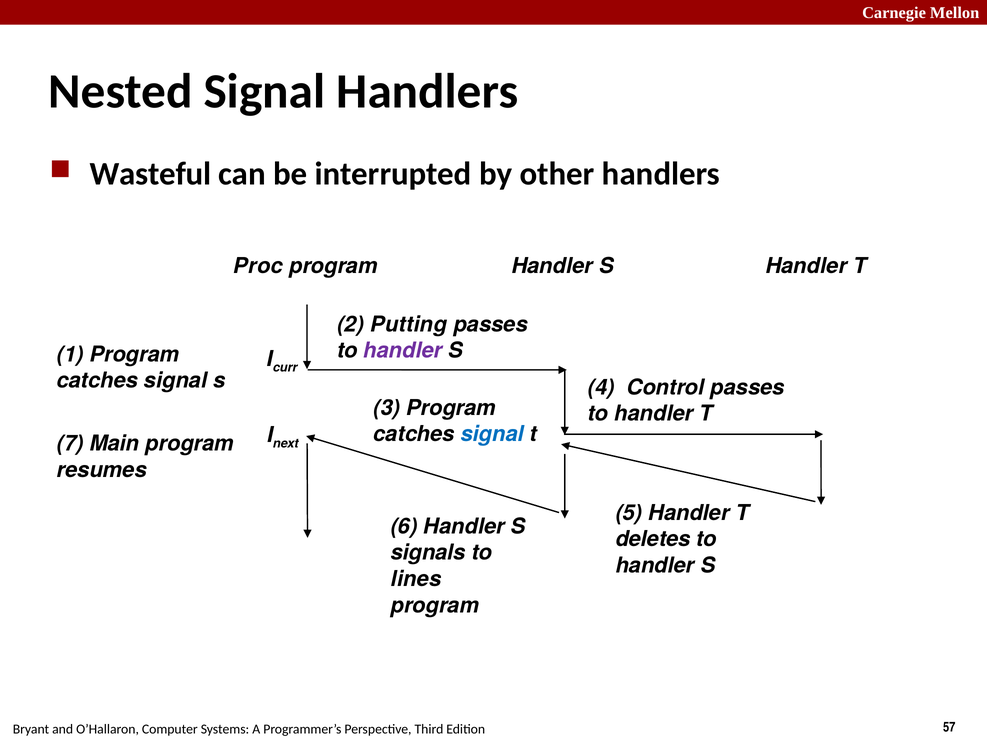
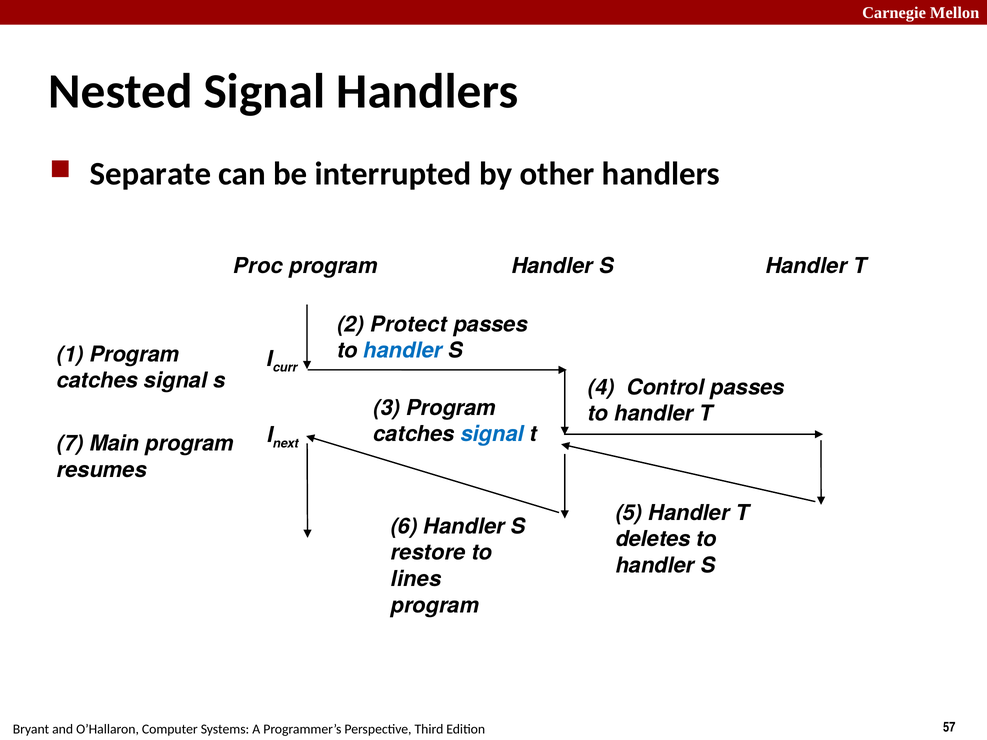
Wasteful: Wasteful -> Separate
Putting: Putting -> Protect
handler at (403, 351) colour: purple -> blue
signals: signals -> restore
